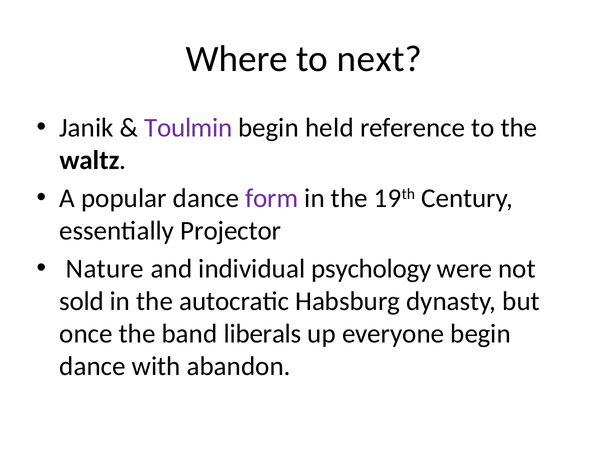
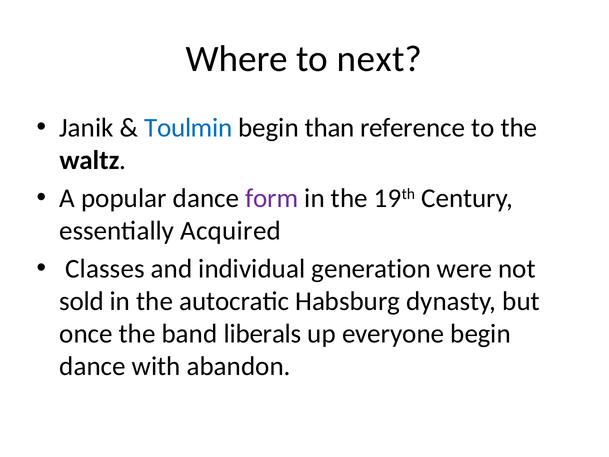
Toulmin colour: purple -> blue
held: held -> than
Projector: Projector -> Acquired
Nature: Nature -> Classes
psychology: psychology -> generation
